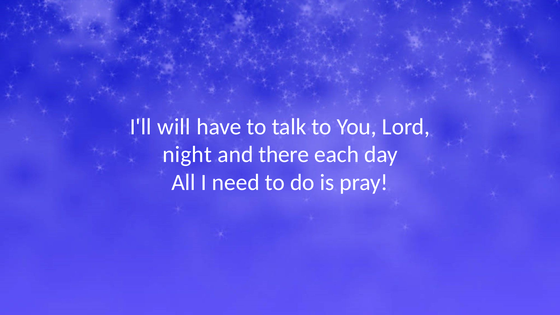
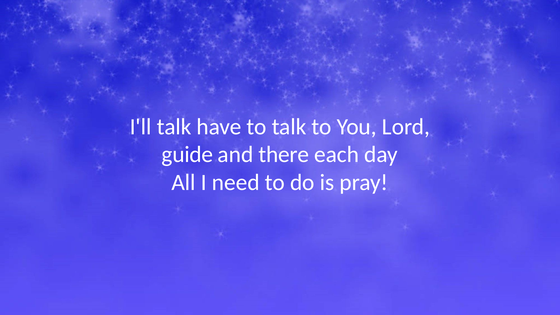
I'll will: will -> talk
night: night -> guide
